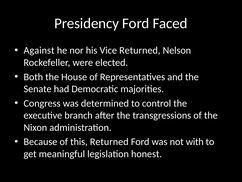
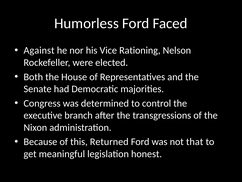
Presidency: Presidency -> Humorless
Vice Returned: Returned -> Rationing
with: with -> that
